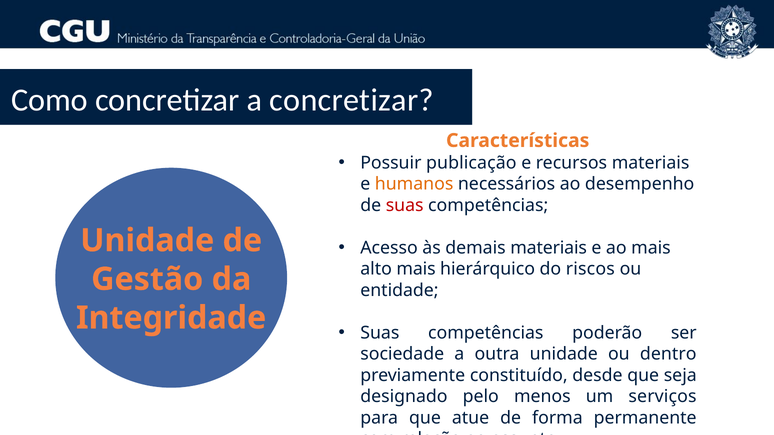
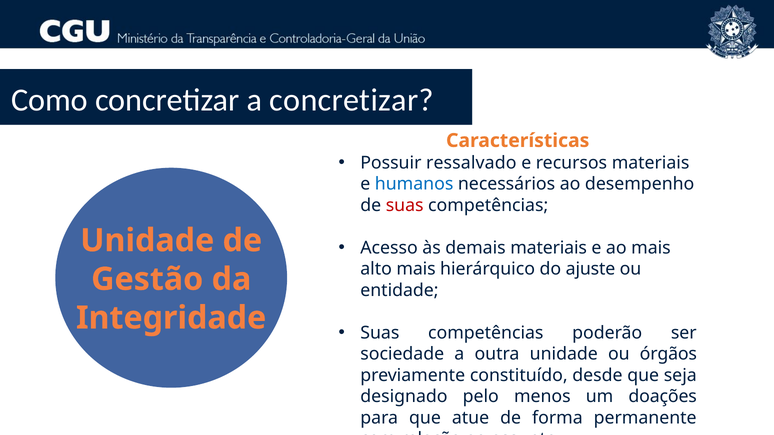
publicação: publicação -> ressalvado
humanos colour: orange -> blue
riscos: riscos -> ajuste
dentro: dentro -> órgãos
serviços: serviços -> doações
